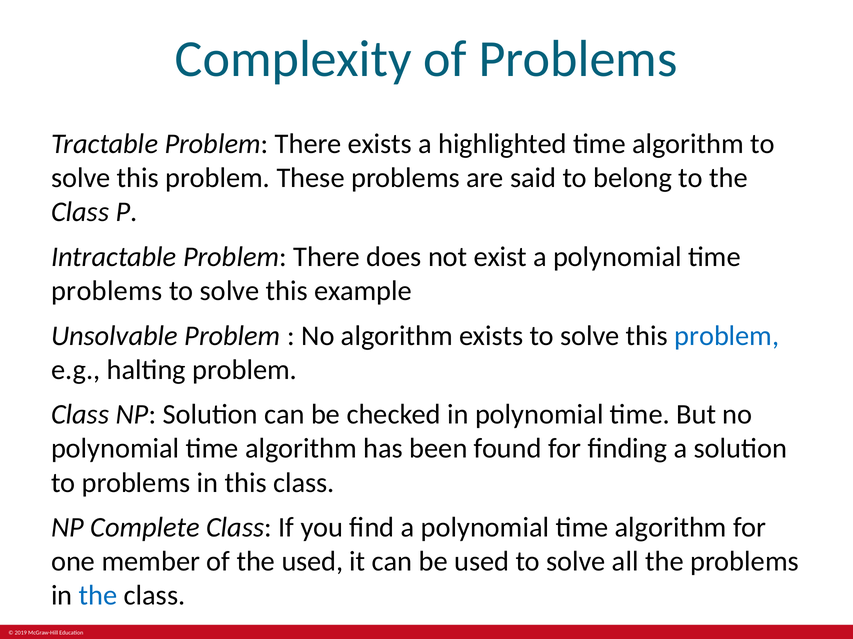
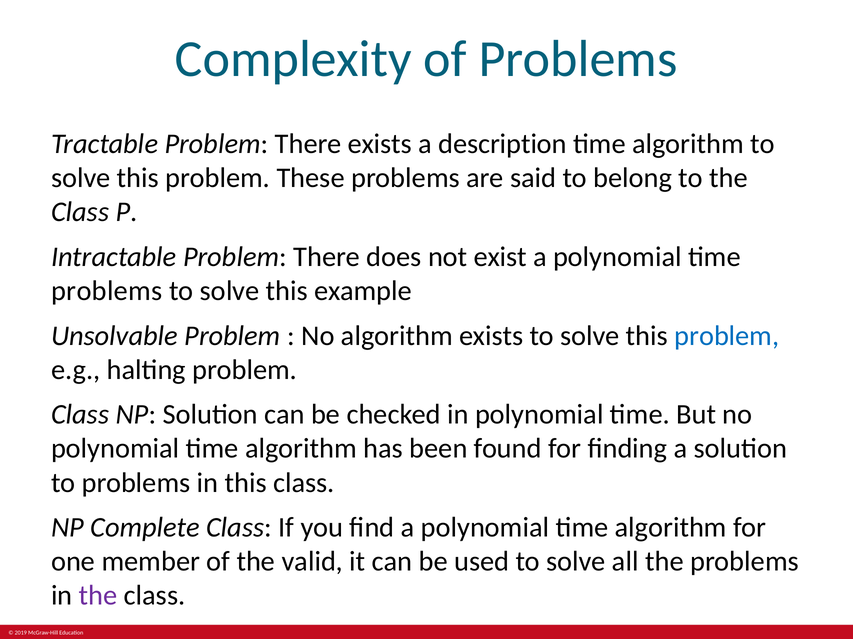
highlighted: highlighted -> description
the used: used -> valid
the at (98, 596) colour: blue -> purple
